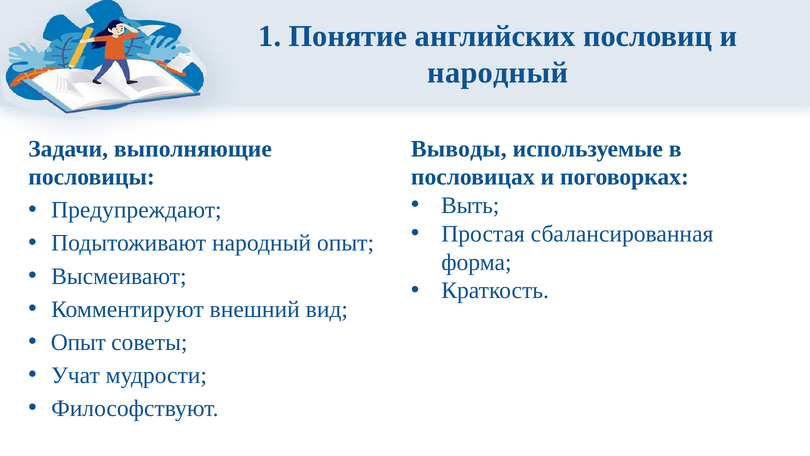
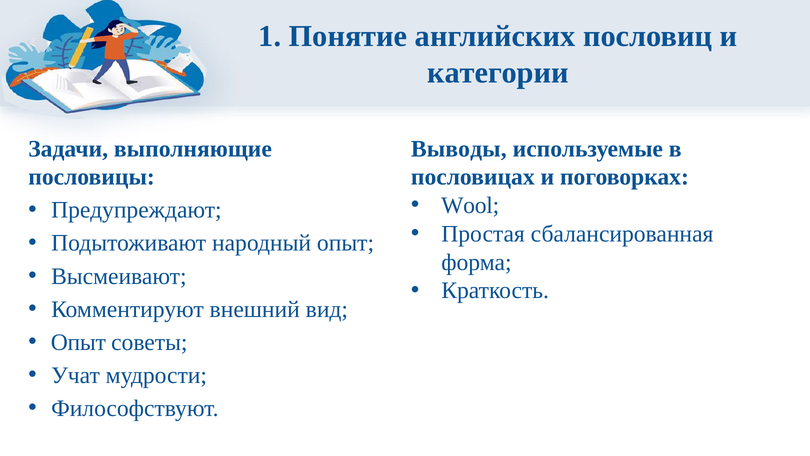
народный at (498, 73): народный -> категории
Выть: Выть -> Wool
